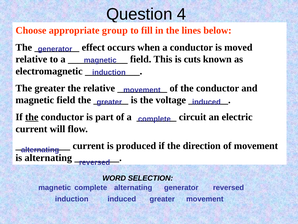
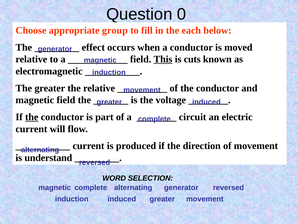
4: 4 -> 0
lines: lines -> each
This underline: none -> present
is alternating: alternating -> understand
